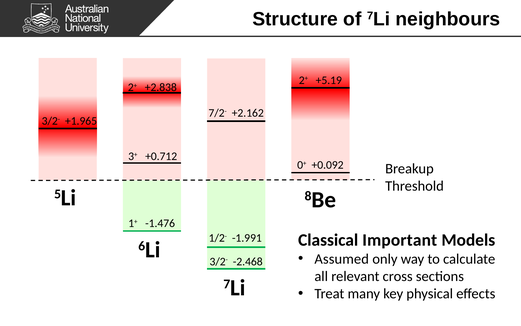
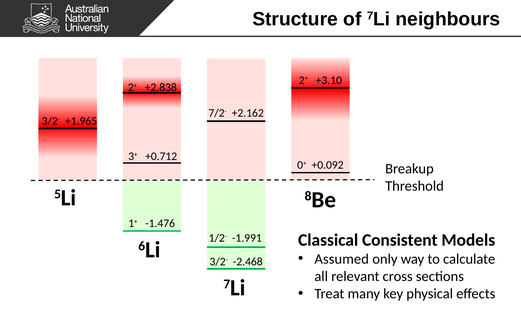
+5.19: +5.19 -> +3.10
Important: Important -> Consistent
